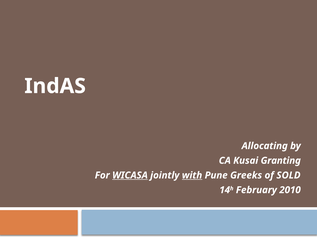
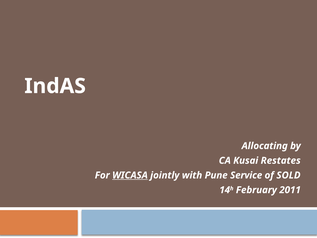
Granting: Granting -> Restates
with underline: present -> none
Greeks: Greeks -> Service
2010: 2010 -> 2011
